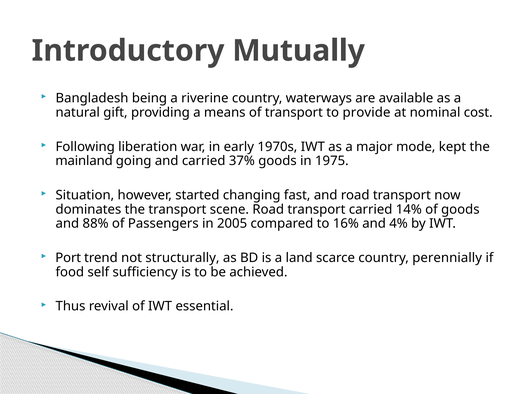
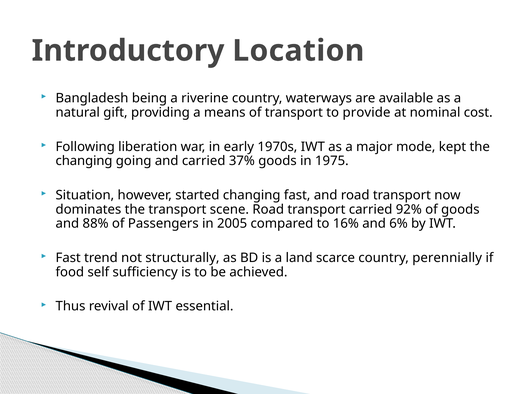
Mutually: Mutually -> Location
mainland at (84, 161): mainland -> changing
14%: 14% -> 92%
4%: 4% -> 6%
Port at (68, 258): Port -> Fast
